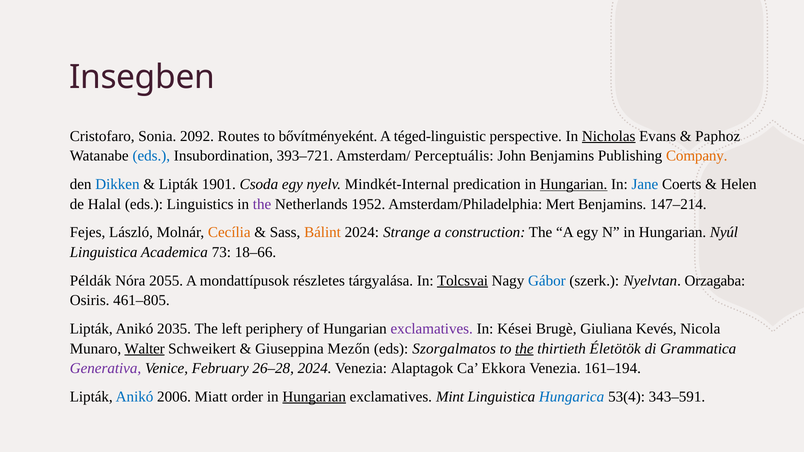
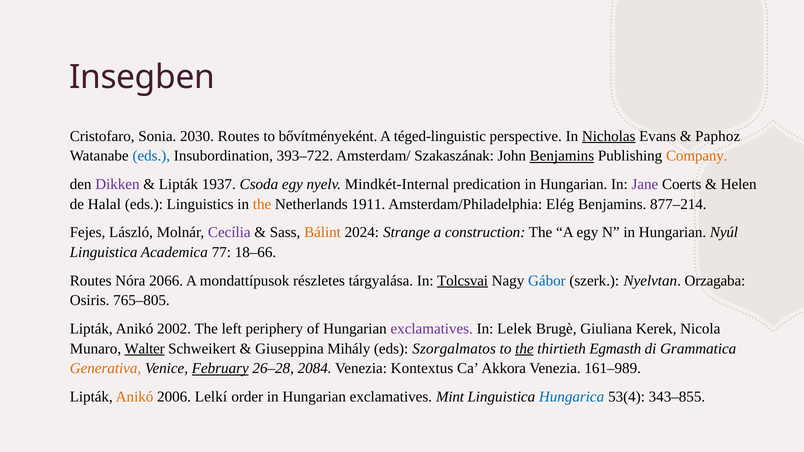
2092: 2092 -> 2030
393–721: 393–721 -> 393–722
Perceptuális: Perceptuális -> Szakaszának
Benjamins at (562, 156) underline: none -> present
Dikken colour: blue -> purple
1901: 1901 -> 1937
Hungarian at (574, 184) underline: present -> none
Jane colour: blue -> purple
the at (262, 204) colour: purple -> orange
1952: 1952 -> 1911
Mert: Mert -> Elég
147–214: 147–214 -> 877–214
Cecília colour: orange -> purple
73: 73 -> 77
Példák at (91, 281): Példák -> Routes
2055: 2055 -> 2066
461–805: 461–805 -> 765–805
2035: 2035 -> 2002
Kései: Kései -> Lelek
Kevés: Kevés -> Kerek
Mezőn: Mezőn -> Mihály
Életötök: Életötök -> Egmasth
Generativa colour: purple -> orange
February underline: none -> present
26–28 2024: 2024 -> 2084
Alaptagok: Alaptagok -> Kontextus
Ekkora: Ekkora -> Akkora
161–194: 161–194 -> 161–989
Anikó at (135, 397) colour: blue -> orange
Miatt: Miatt -> Lelkí
Hungarian at (314, 397) underline: present -> none
343–591: 343–591 -> 343–855
